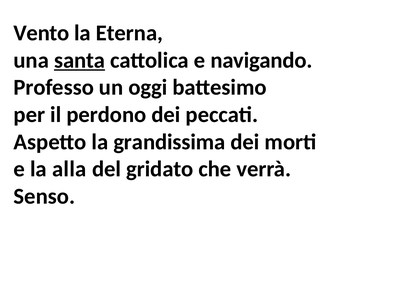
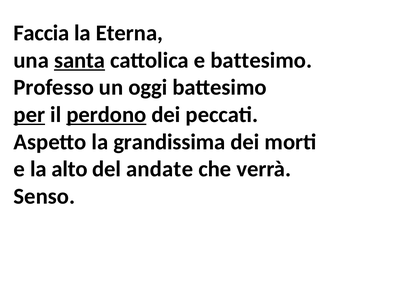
Vento: Vento -> Faccia
e navigando: navigando -> battesimo
per underline: none -> present
perdono underline: none -> present
alla: alla -> alto
gridato: gridato -> andate
